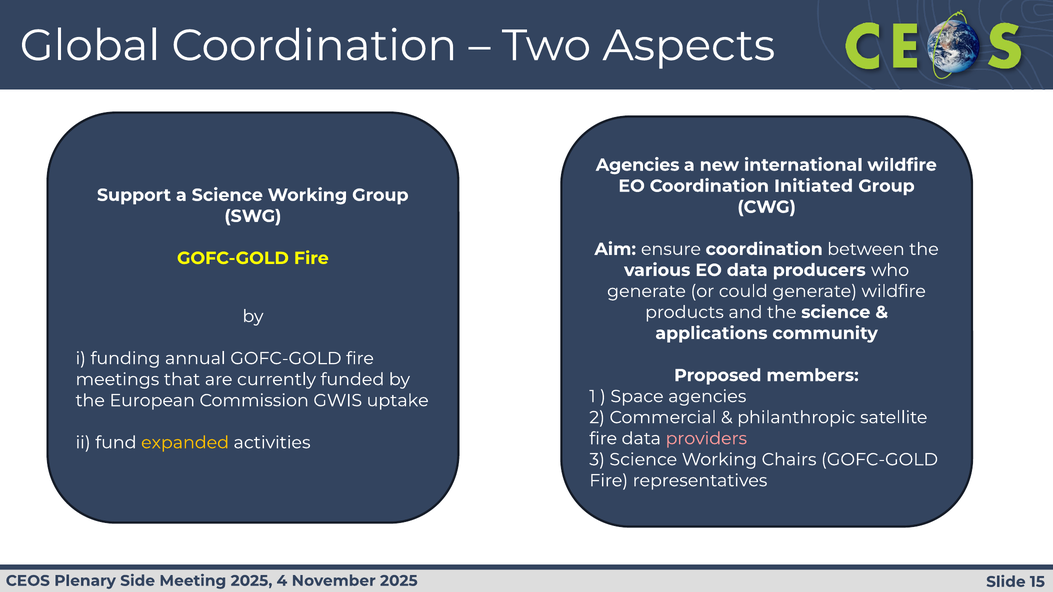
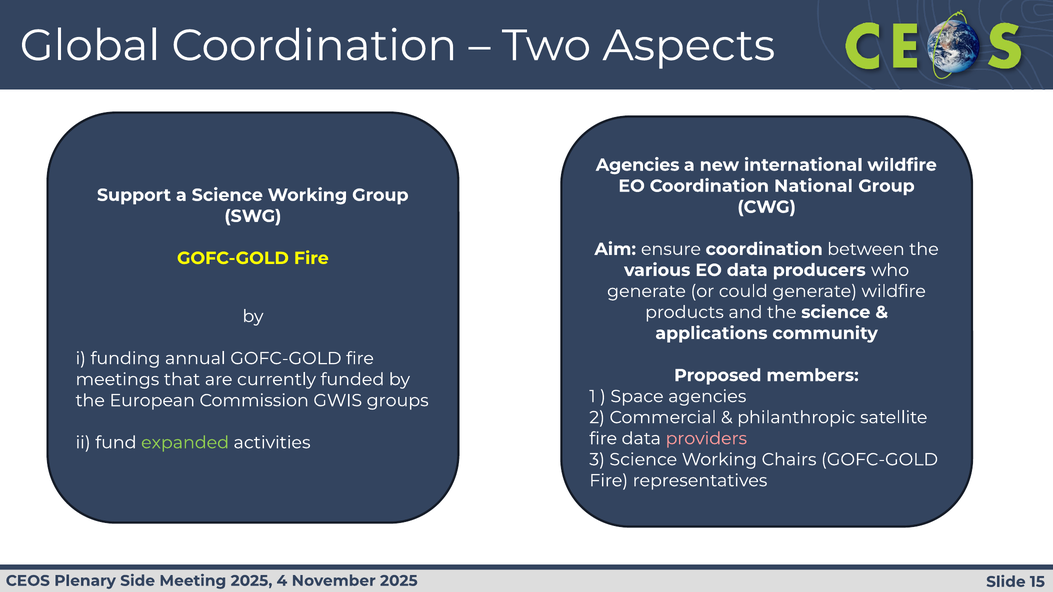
Initiated: Initiated -> National
uptake: uptake -> groups
expanded colour: yellow -> light green
